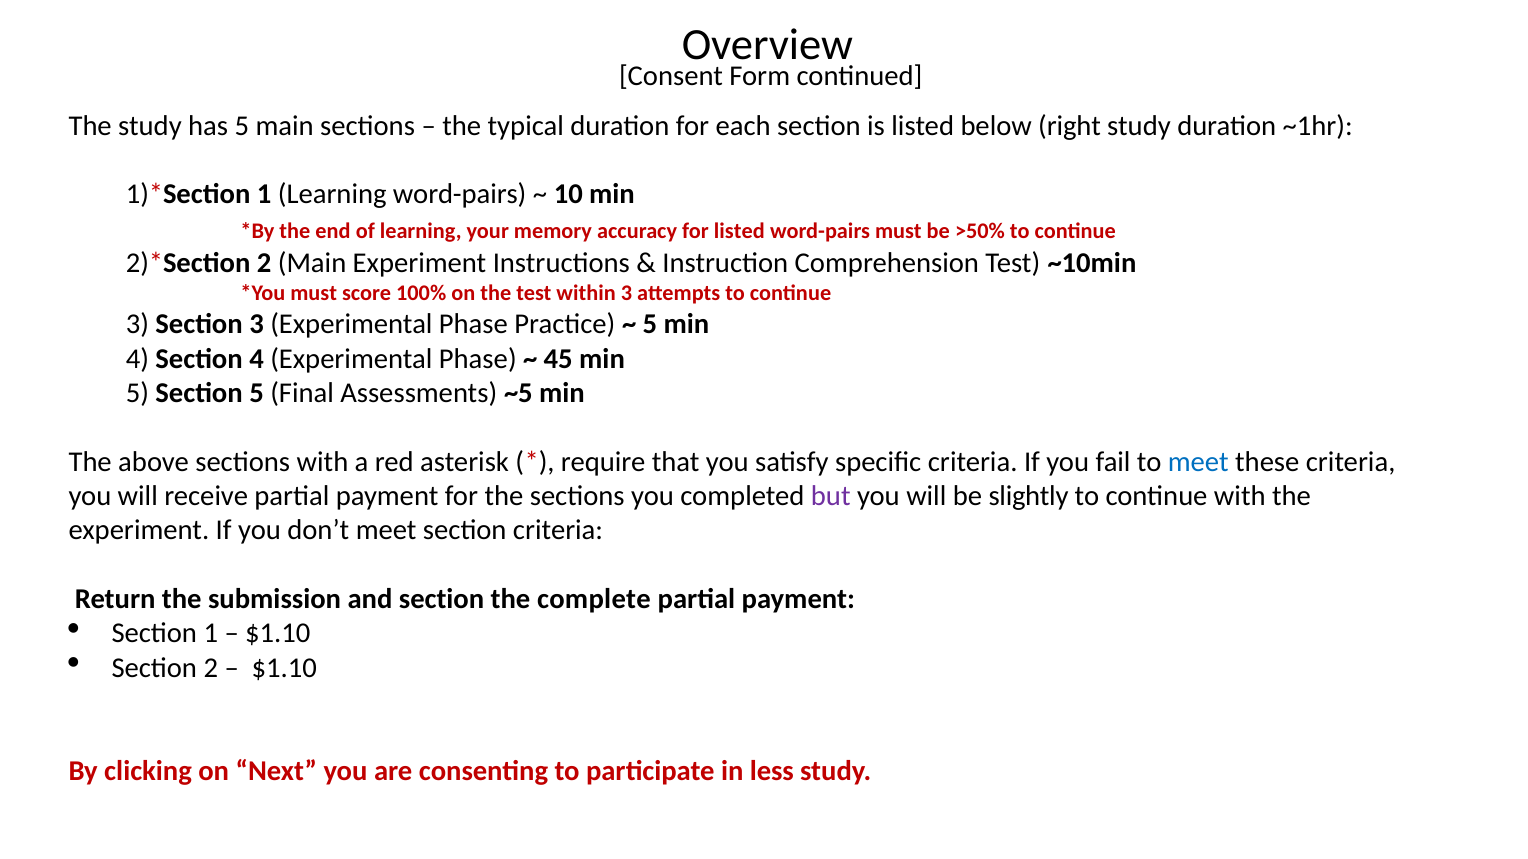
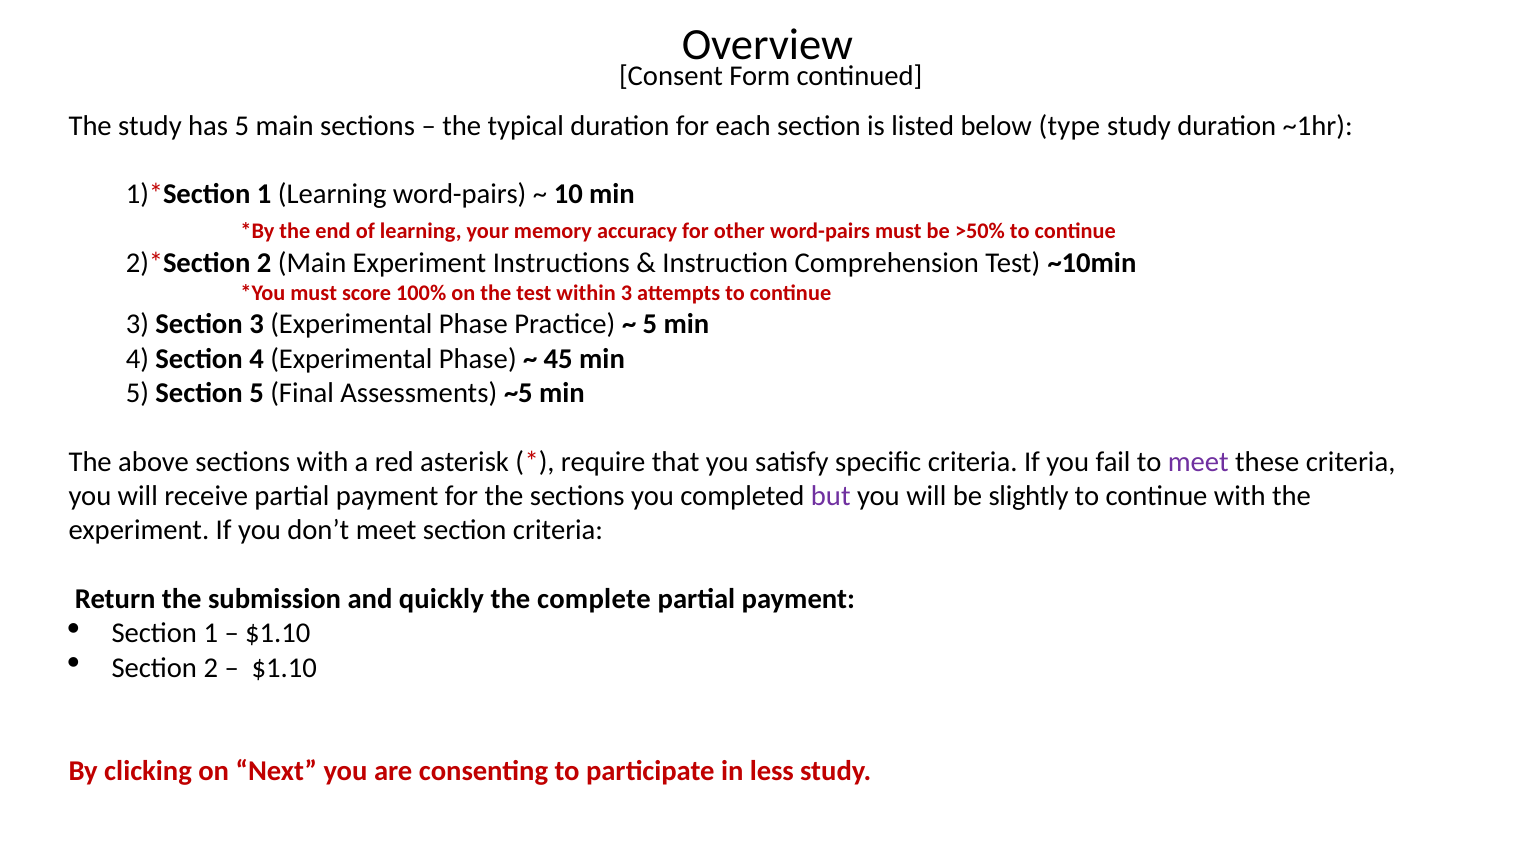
right: right -> type
for listed: listed -> other
meet at (1198, 462) colour: blue -> purple
and section: section -> quickly
